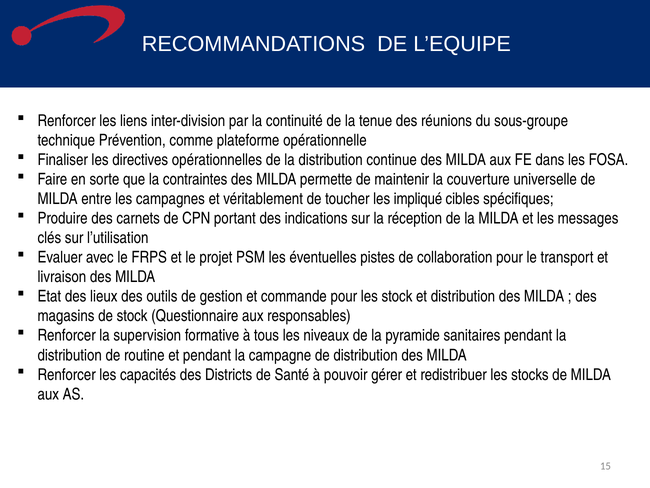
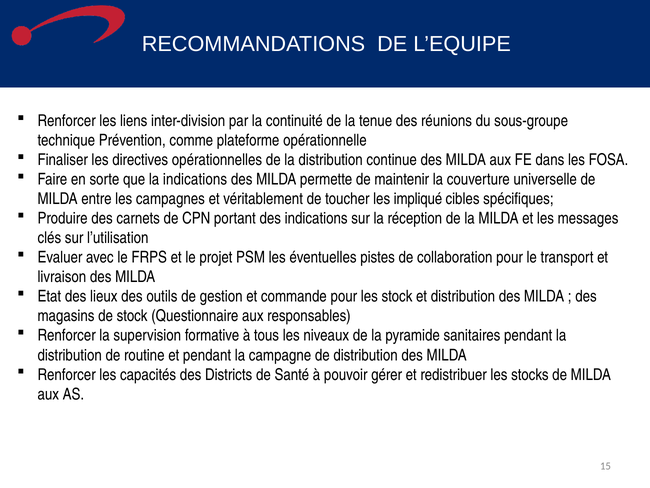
la contraintes: contraintes -> indications
